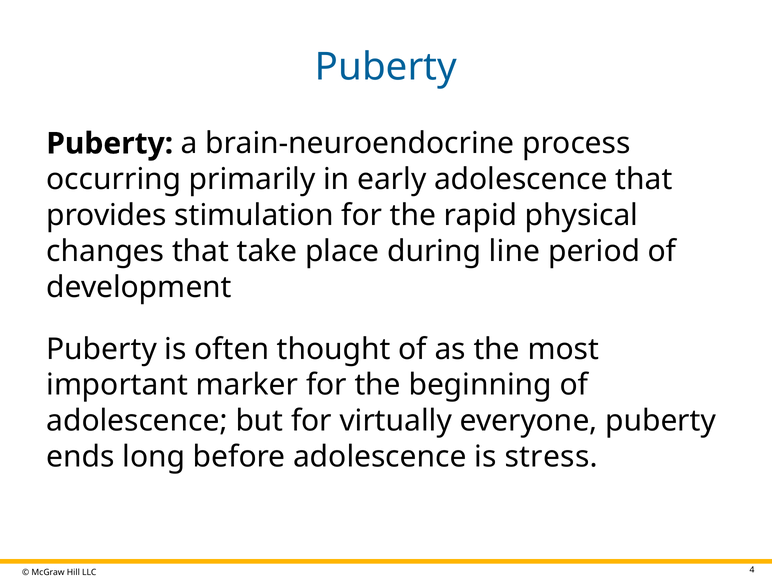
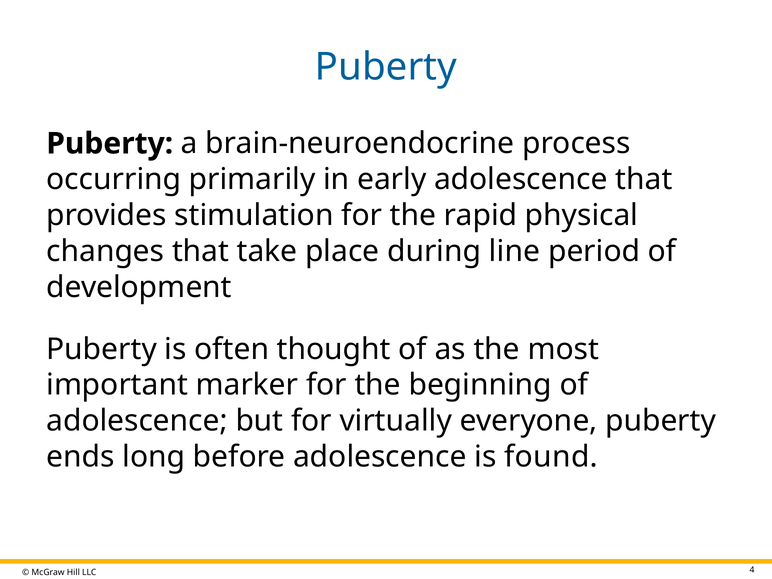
stress: stress -> found
